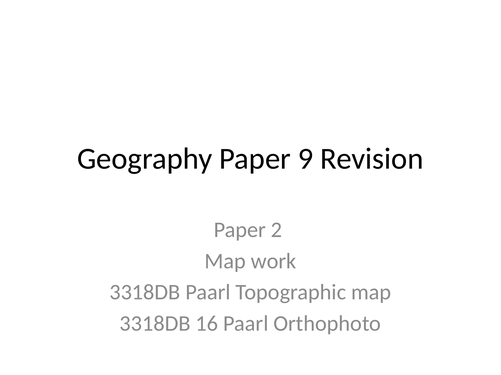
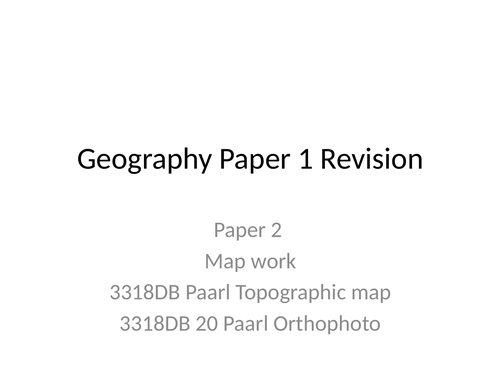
9: 9 -> 1
16: 16 -> 20
